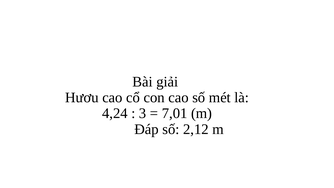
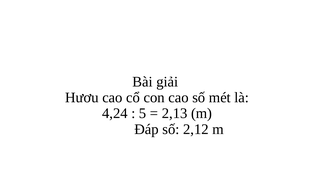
3: 3 -> 5
7,01: 7,01 -> 2,13
